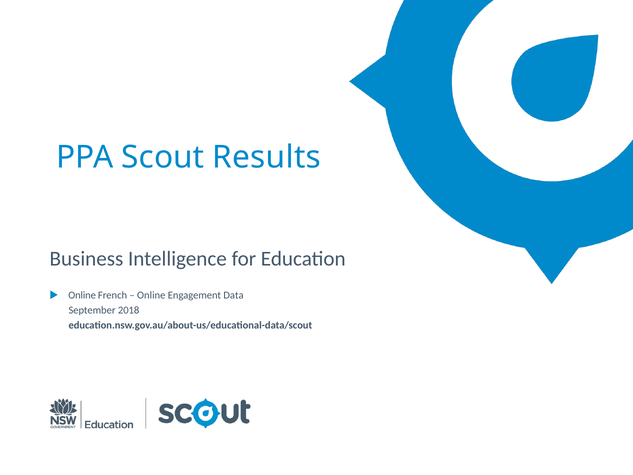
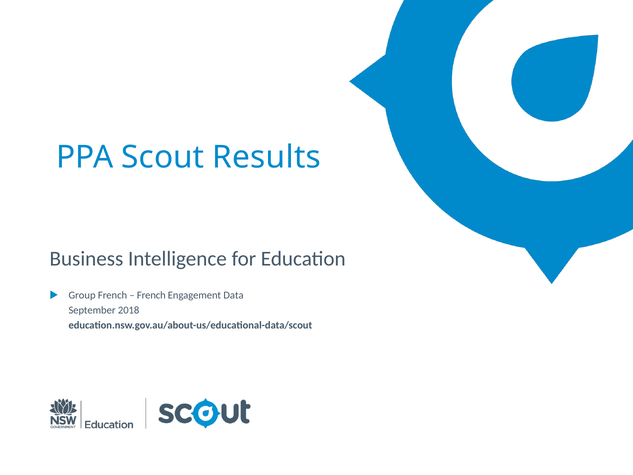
Online at (82, 295): Online -> Group
Online at (151, 295): Online -> French
